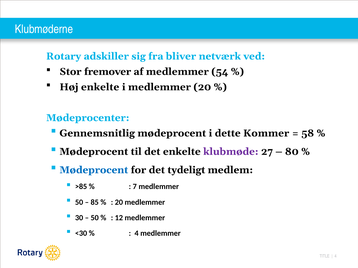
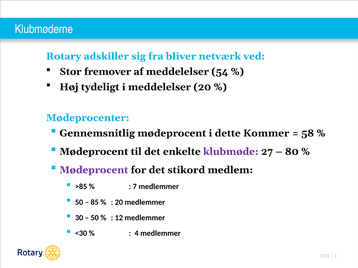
af medlemmer: medlemmer -> meddelelser
Høj enkelte: enkelte -> tydeligt
i medlemmer: medlemmer -> meddelelser
Mødeprocent at (94, 170) colour: blue -> purple
tydeligt: tydeligt -> stikord
